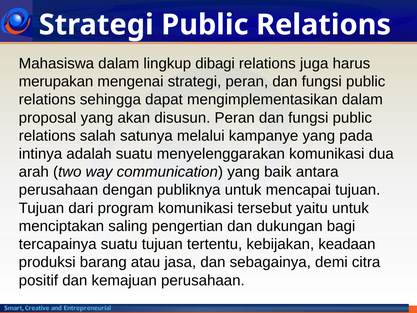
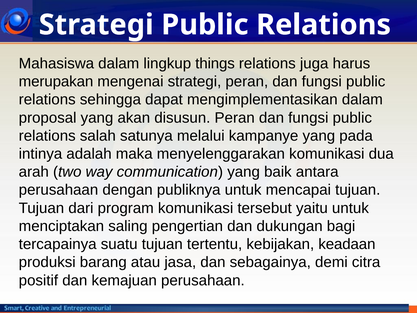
dibagi: dibagi -> things
adalah suatu: suatu -> maka
